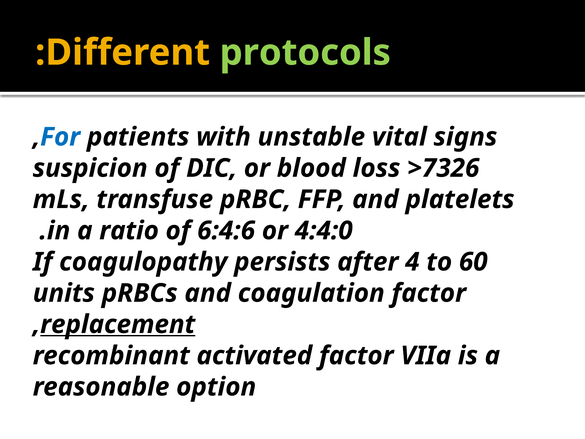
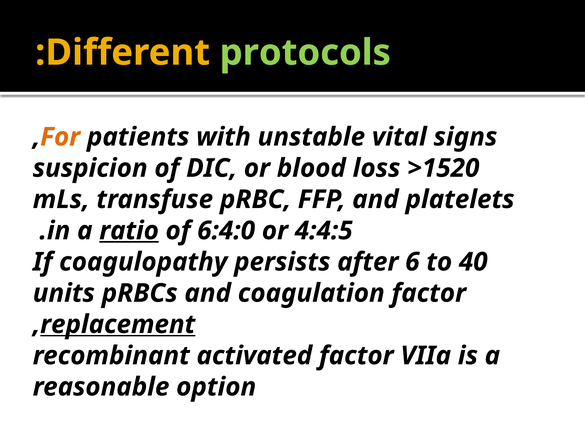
For colour: blue -> orange
>7326: >7326 -> >1520
ratio underline: none -> present
6:4:6: 6:4:6 -> 6:4:0
4:4:0: 4:4:0 -> 4:4:5
4: 4 -> 6
60: 60 -> 40
